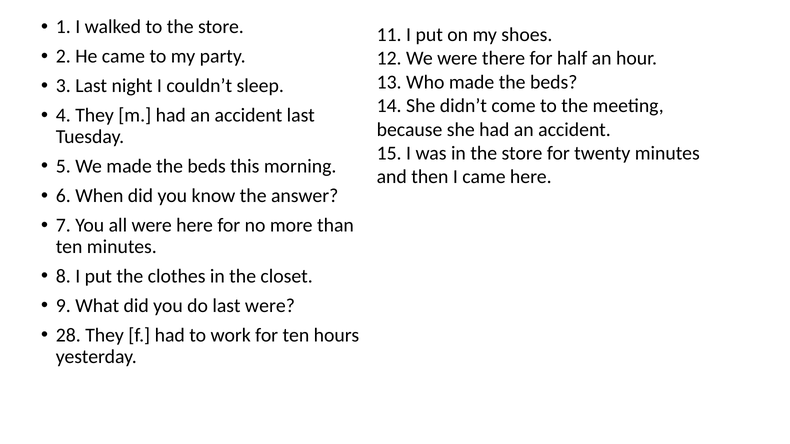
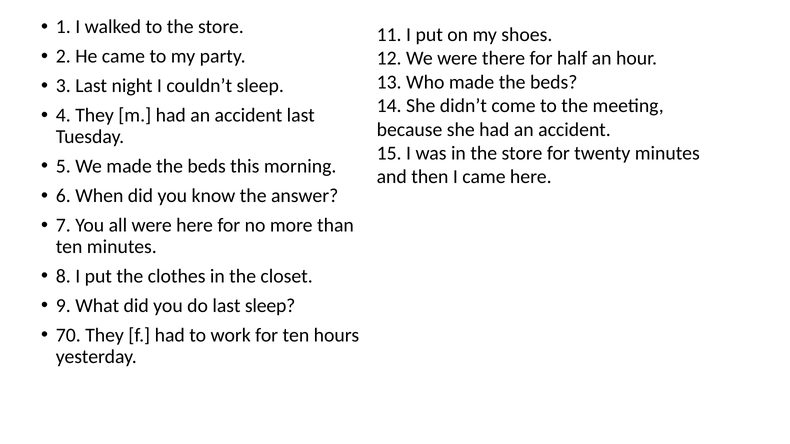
last were: were -> sleep
28: 28 -> 70
